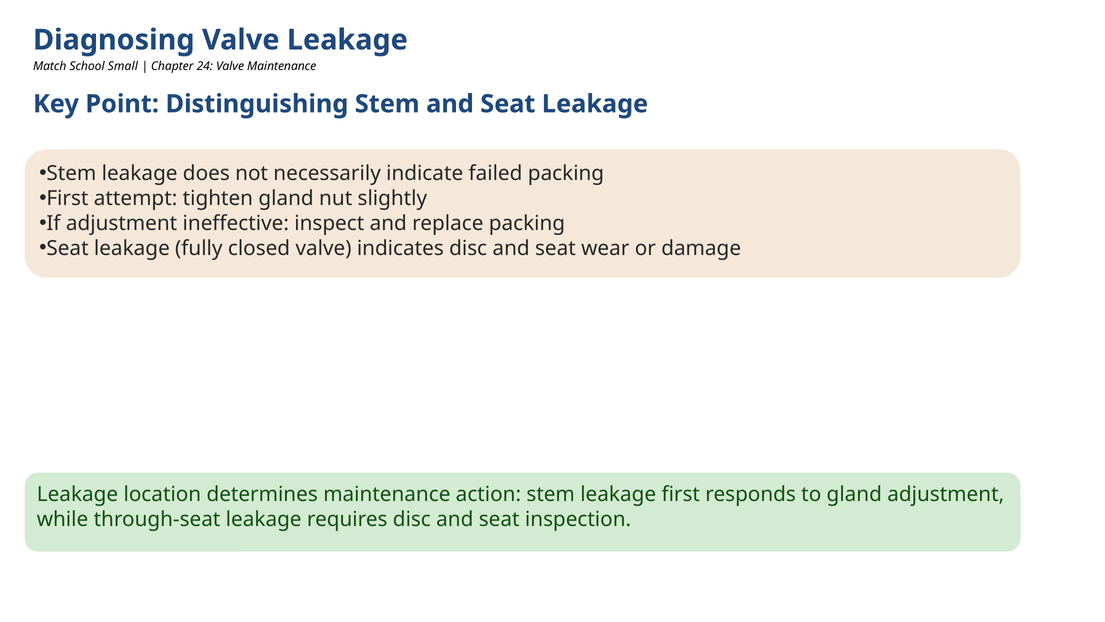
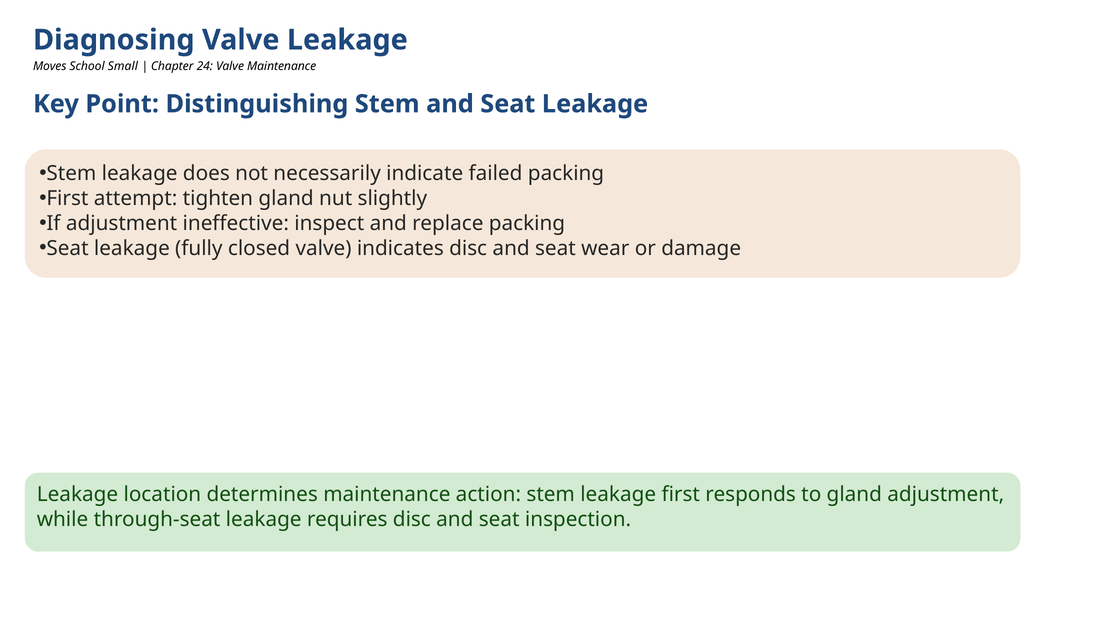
Match: Match -> Moves
